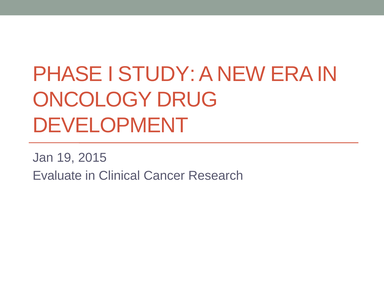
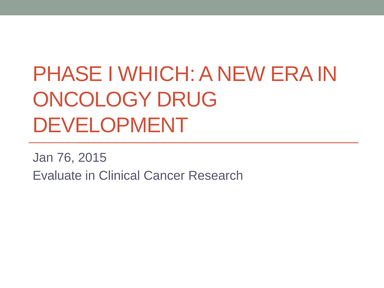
STUDY: STUDY -> WHICH
19: 19 -> 76
